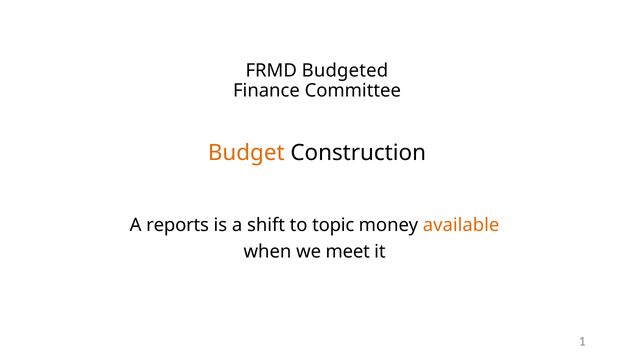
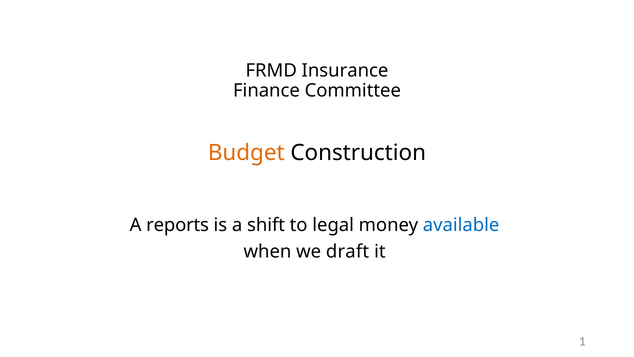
Budgeted: Budgeted -> Insurance
topic: topic -> legal
available colour: orange -> blue
meet: meet -> draft
